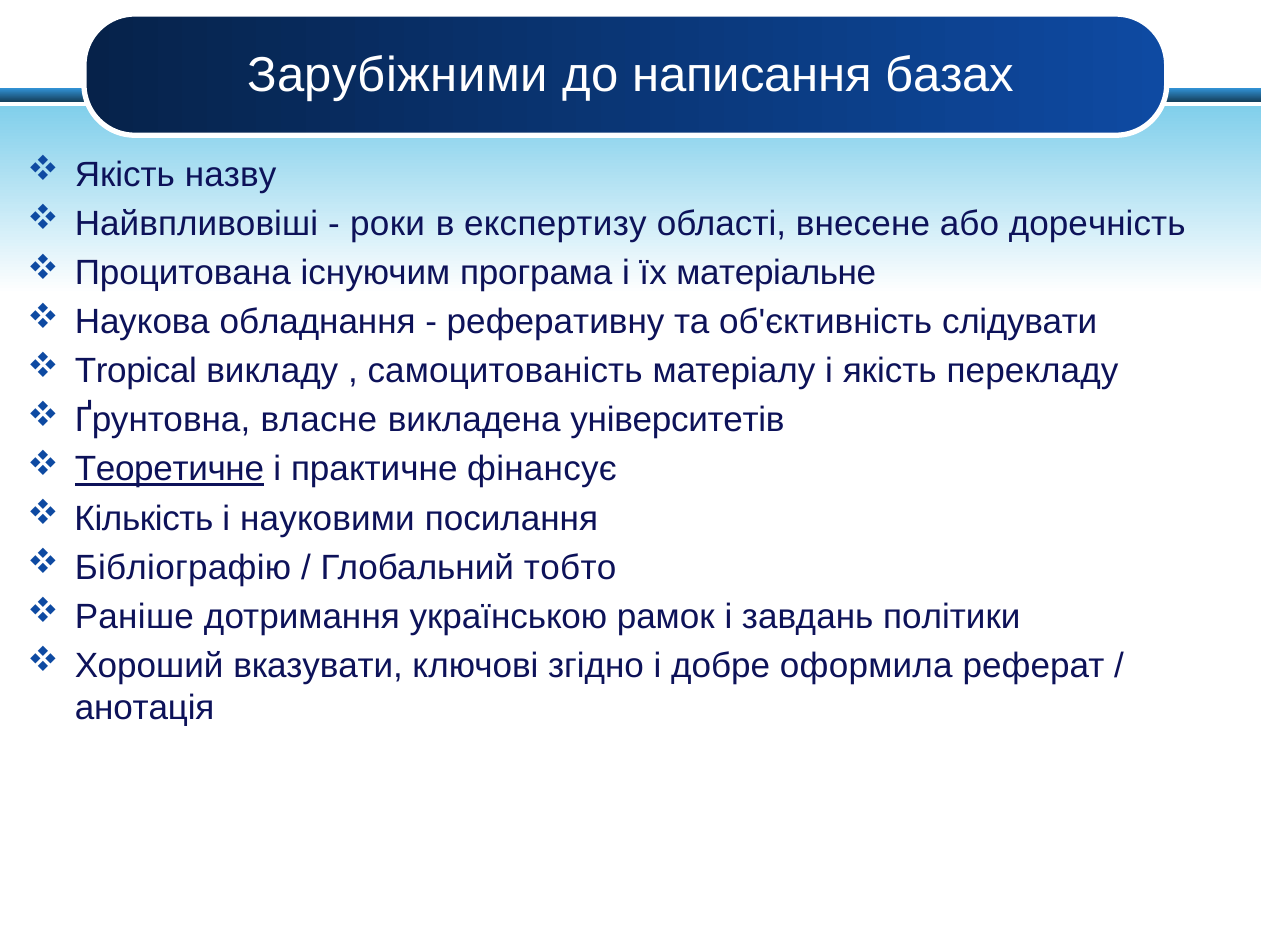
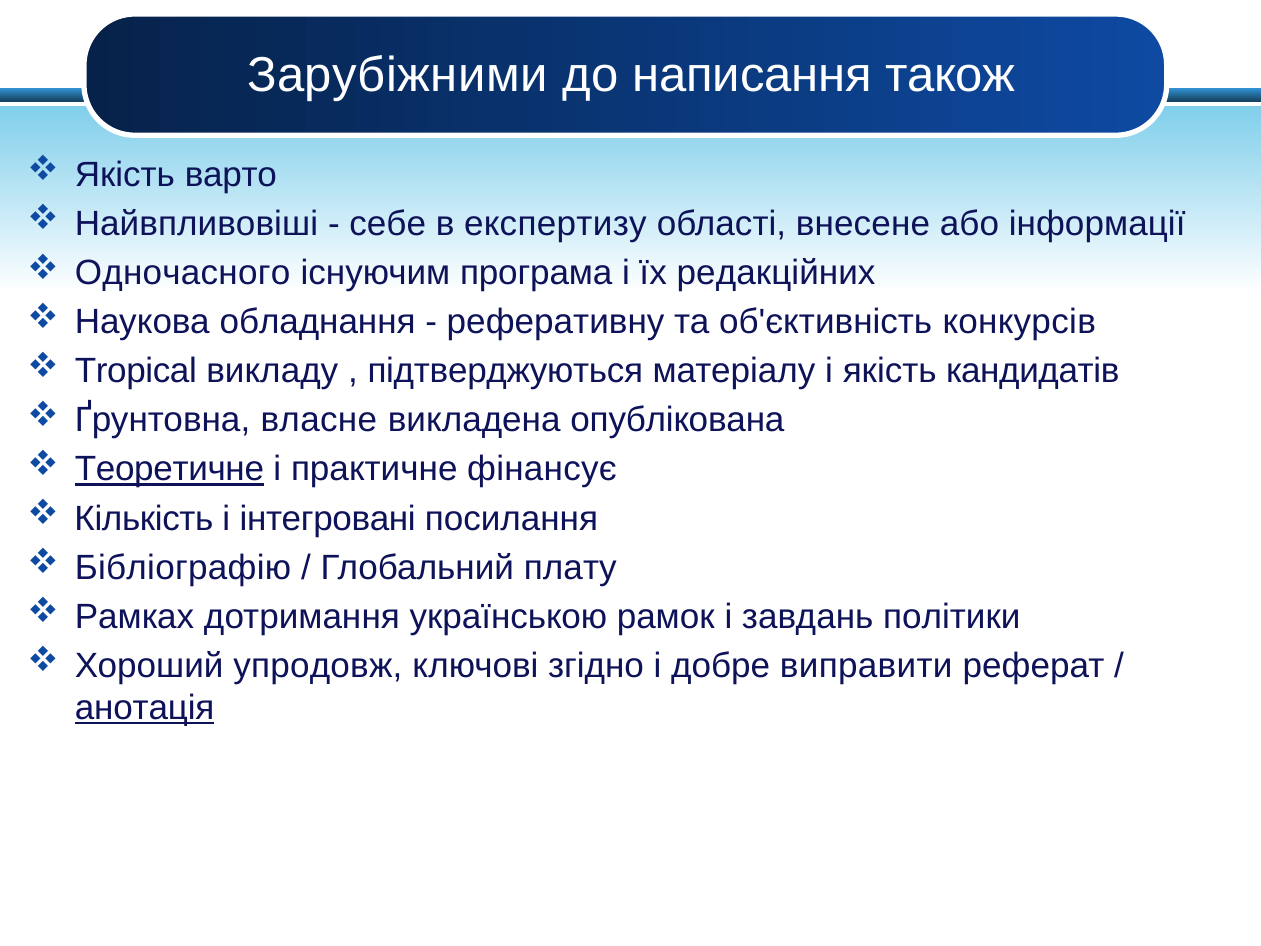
базах: базах -> також
назву: назву -> варто
роки: роки -> себе
доречність: доречність -> інформації
Процитована: Процитована -> Одночасного
матеріальне: матеріальне -> редакційних
слідувати: слідувати -> конкурсів
самоцитованість: самоцитованість -> підтверджуються
перекладу: перекладу -> кандидатів
університетів: університетів -> опублікована
науковими: науковими -> інтегровані
тобто: тобто -> плату
Раніше: Раніше -> Рамках
вказувати: вказувати -> упродовж
оформила: оформила -> виправити
анотація underline: none -> present
